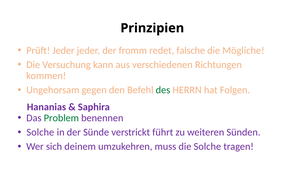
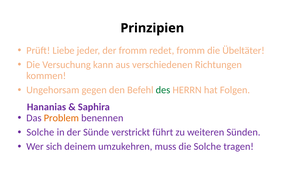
Prüft Jeder: Jeder -> Liebe
redet falsche: falsche -> fromm
Mögliche: Mögliche -> Übeltäter
Problem colour: green -> orange
